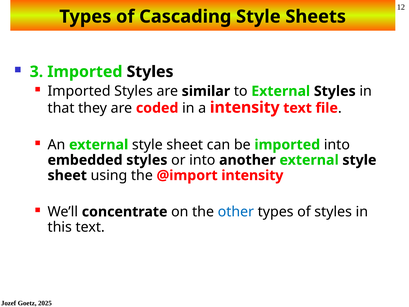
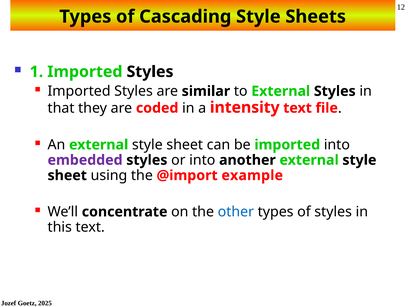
3: 3 -> 1
embedded colour: black -> purple
@import intensity: intensity -> example
